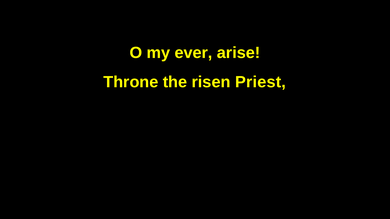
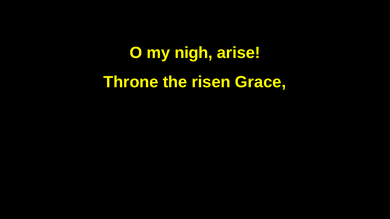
ever: ever -> nigh
Priest: Priest -> Grace
